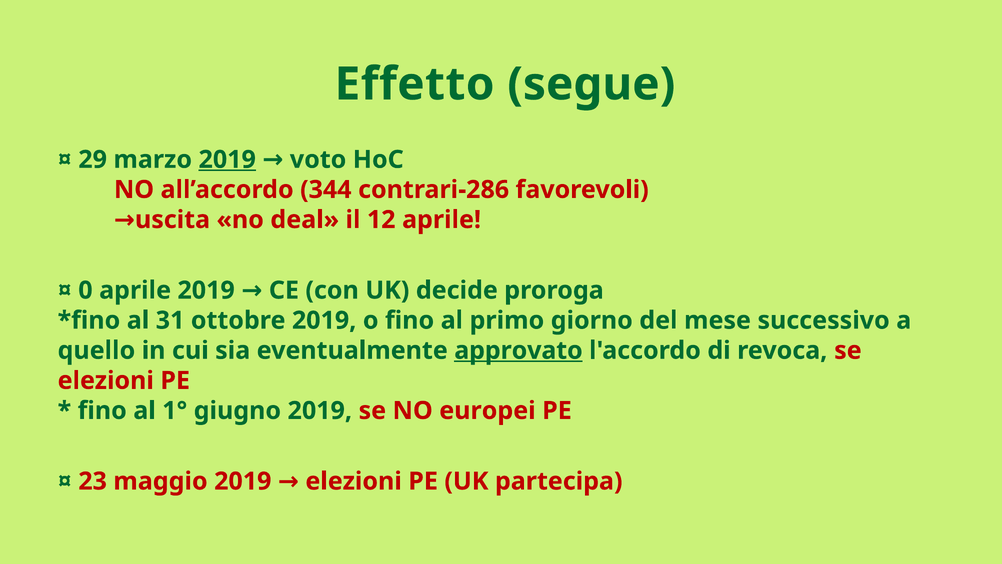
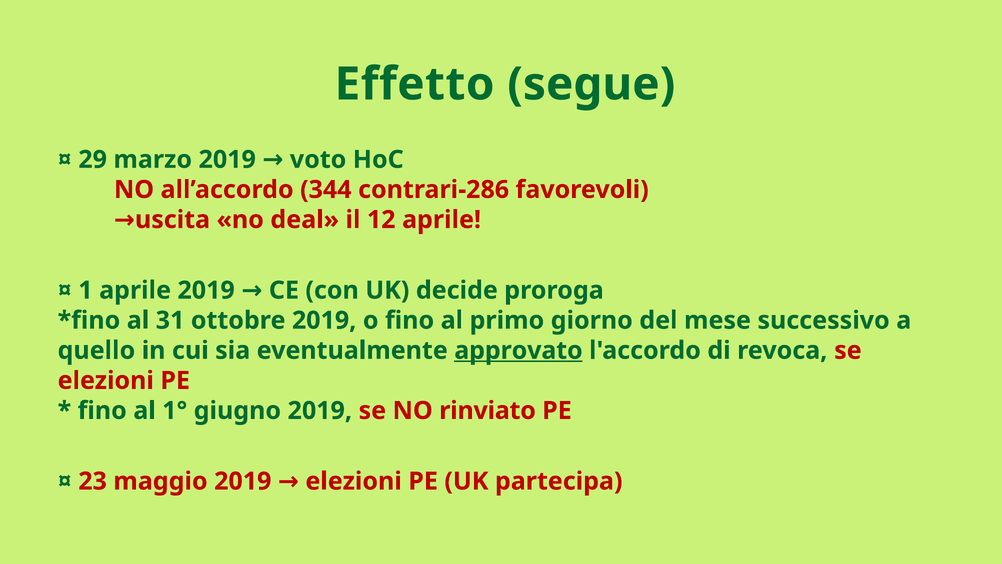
2019 at (227, 159) underline: present -> none
0: 0 -> 1
europei: europei -> rinviato
